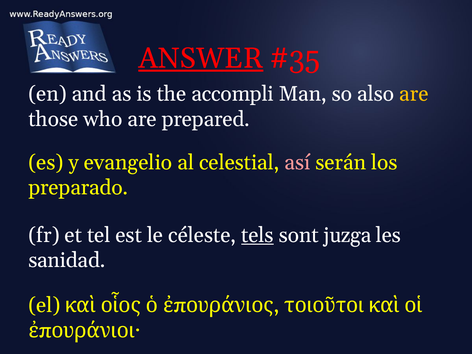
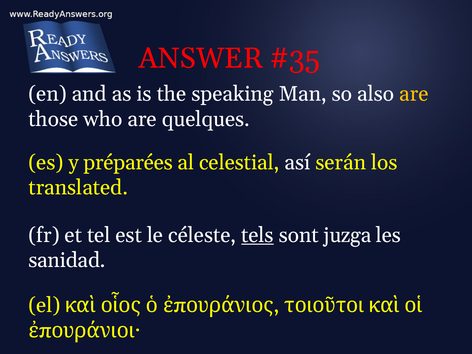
ANSWER underline: present -> none
accompli: accompli -> speaking
prepared: prepared -> quelques
evangelio: evangelio -> préparées
así colour: pink -> white
preparado: preparado -> translated
